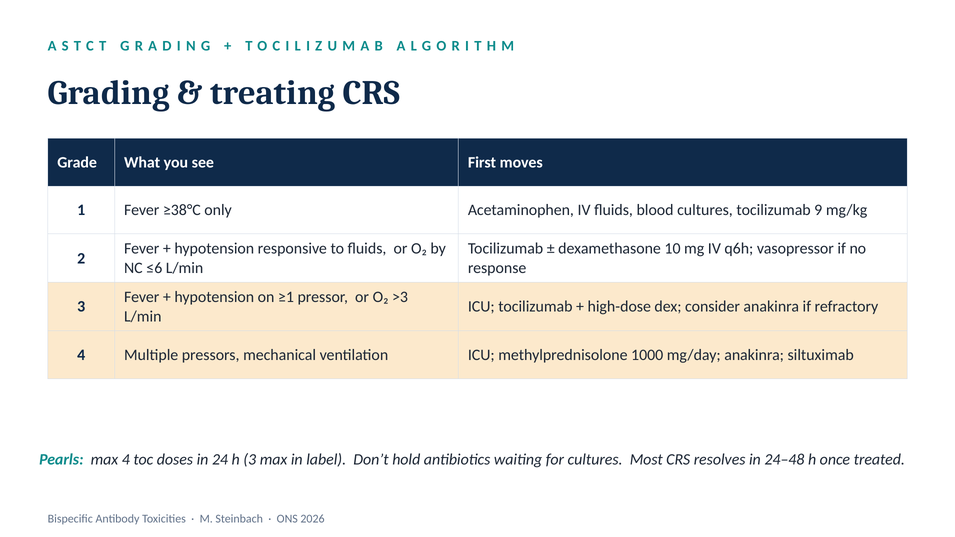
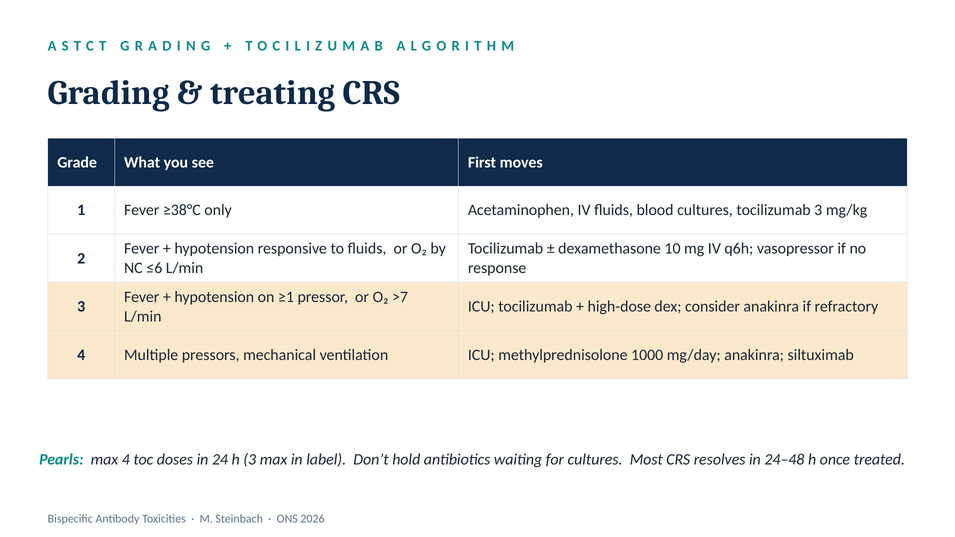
tocilizumab 9: 9 -> 3
>3: >3 -> >7
